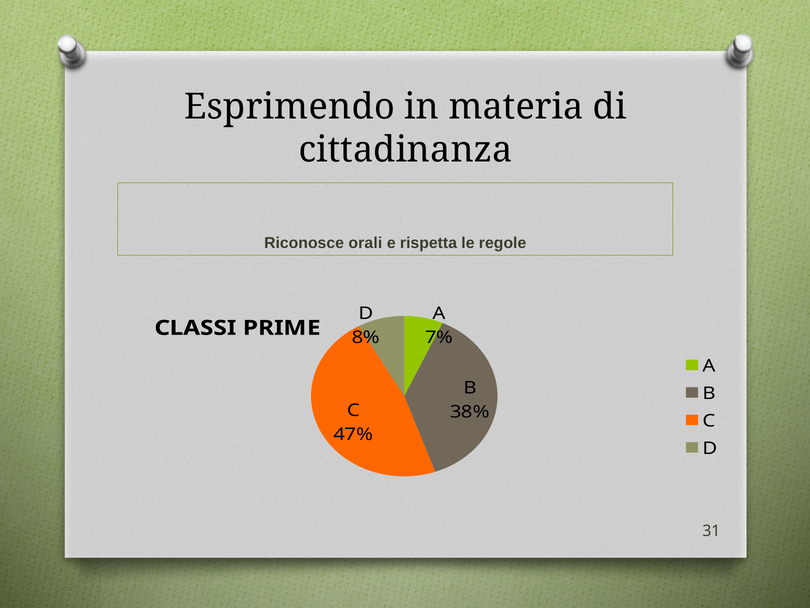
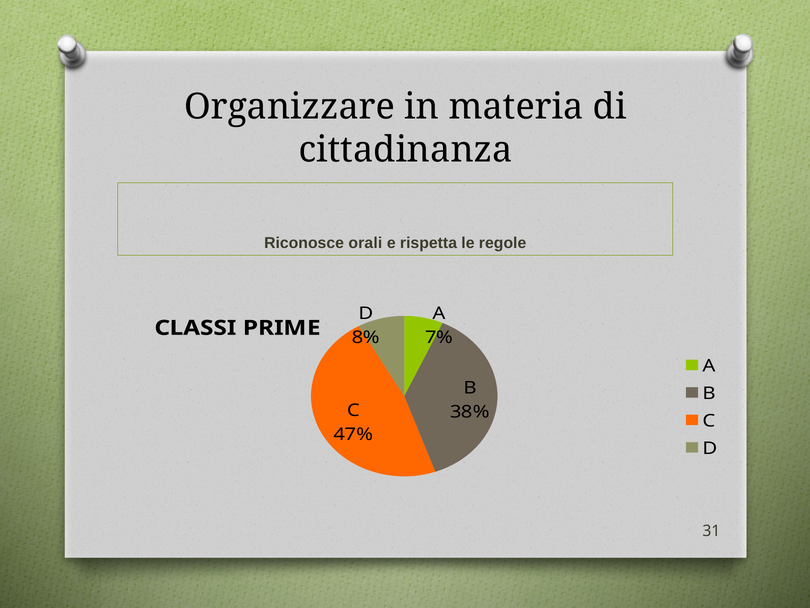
Esprimendo: Esprimendo -> Organizzare
